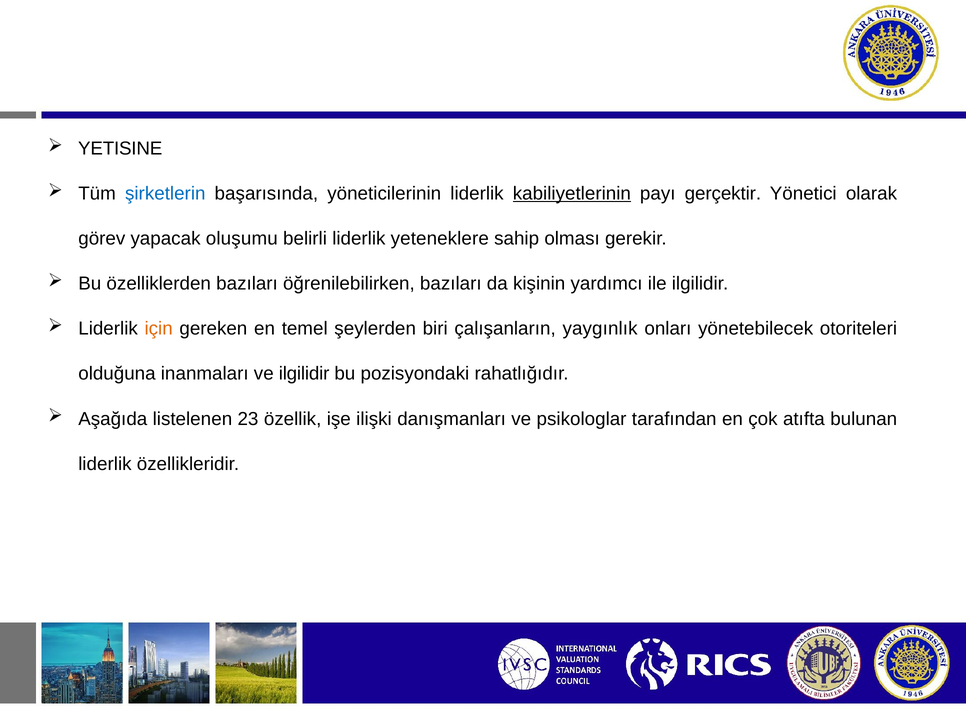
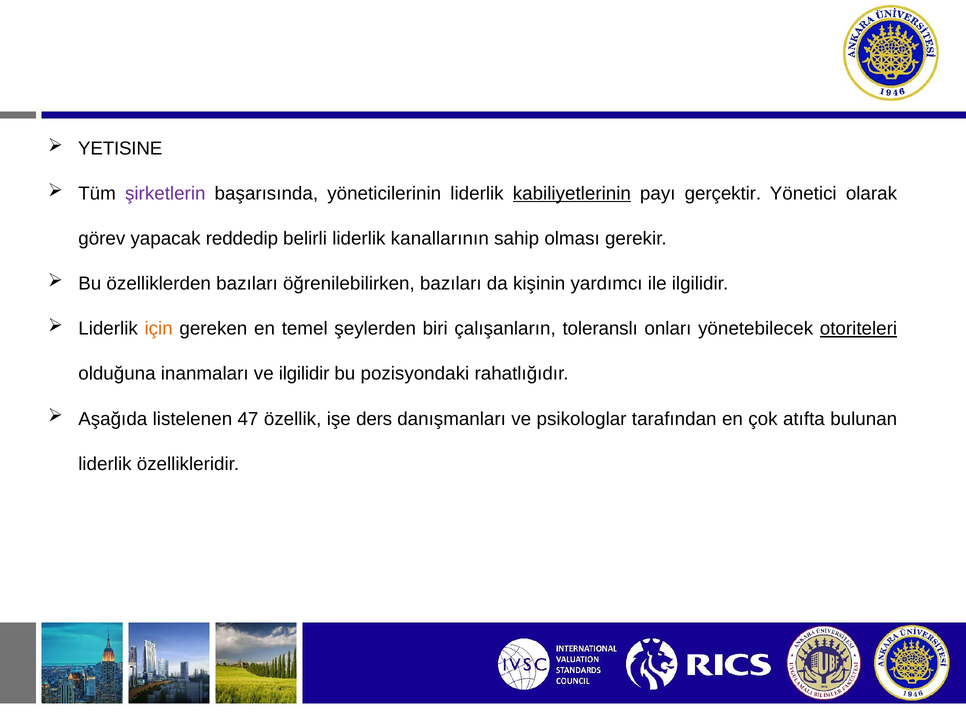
şirketlerin colour: blue -> purple
oluşumu: oluşumu -> reddedip
yeteneklere: yeteneklere -> kanallarının
yaygınlık: yaygınlık -> toleranslı
otoriteleri underline: none -> present
23: 23 -> 47
ilişki: ilişki -> ders
